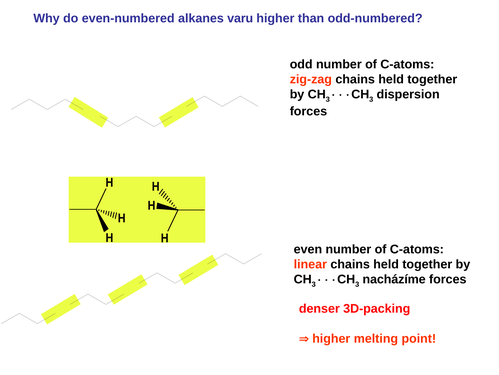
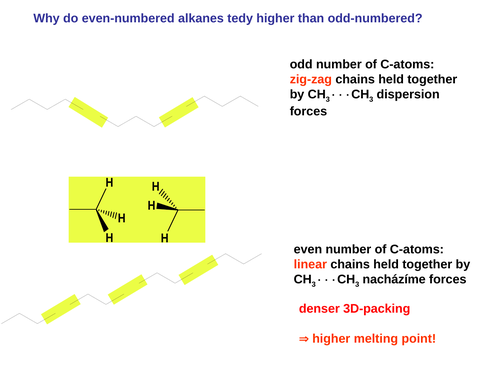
varu: varu -> tedy
